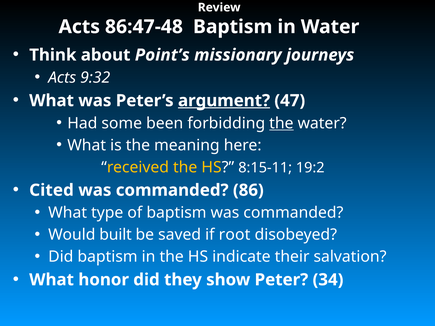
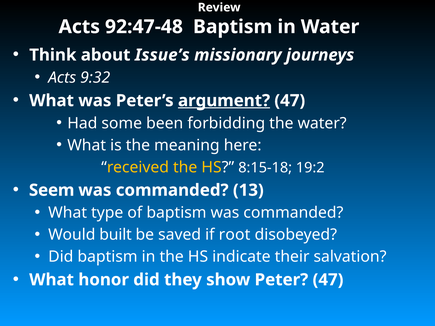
86:47-48: 86:47-48 -> 92:47-48
Point’s: Point’s -> Issue’s
the at (281, 123) underline: present -> none
8:15-11: 8:15-11 -> 8:15-18
Cited: Cited -> Seem
86: 86 -> 13
Peter 34: 34 -> 47
